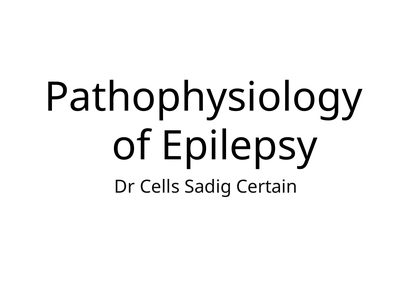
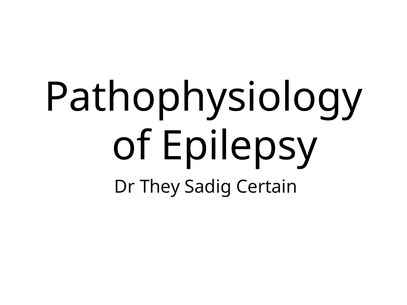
Cells: Cells -> They
